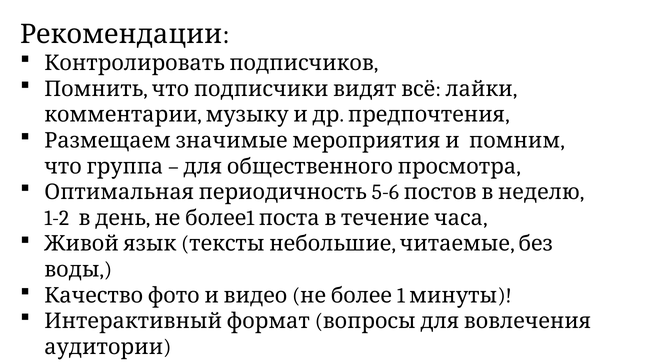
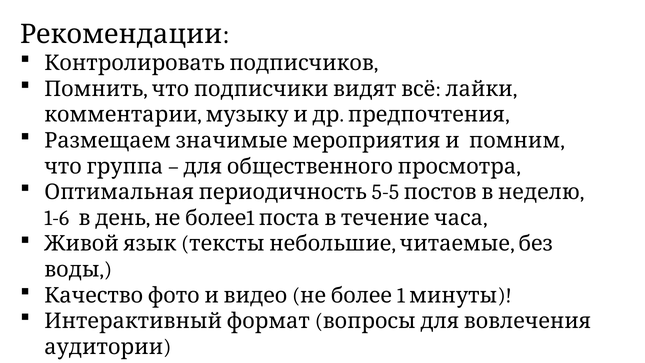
5-6: 5-6 -> 5-5
1-2: 1-2 -> 1-6
